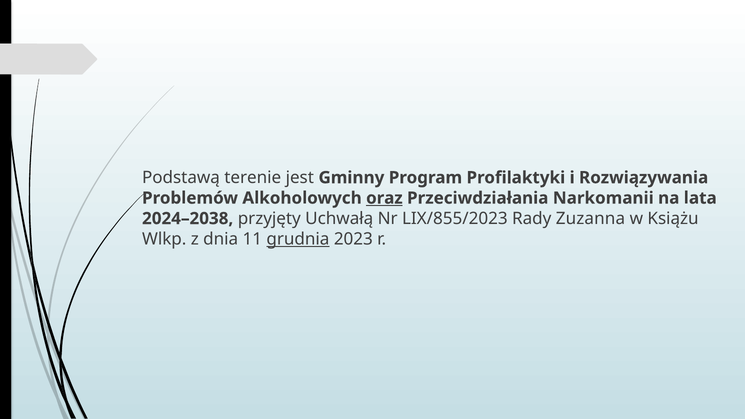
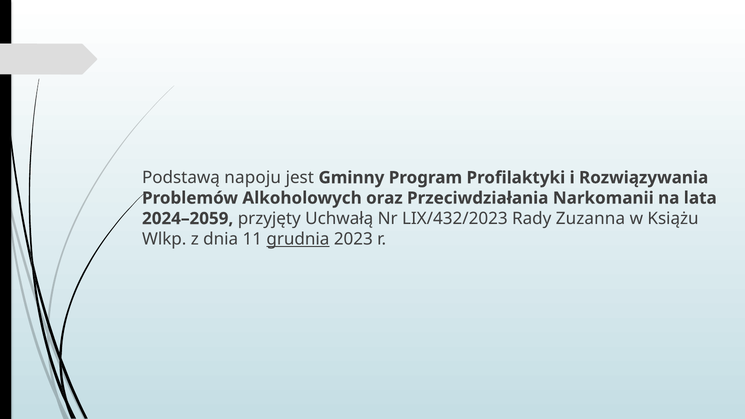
terenie: terenie -> napoju
oraz underline: present -> none
2024–2038: 2024–2038 -> 2024–2059
LIX/855/2023: LIX/855/2023 -> LIX/432/2023
